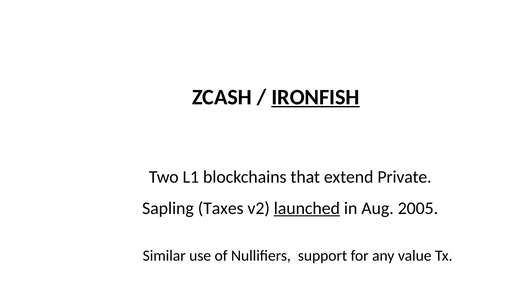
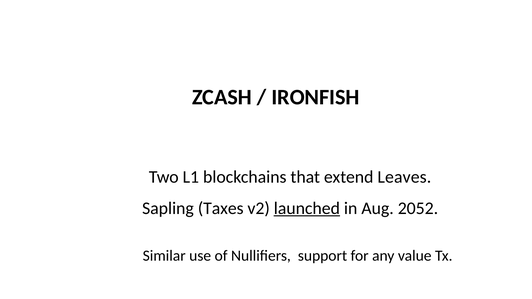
IRONFISH underline: present -> none
Private: Private -> Leaves
2005: 2005 -> 2052
